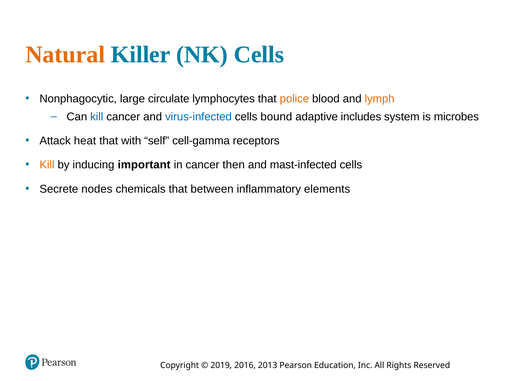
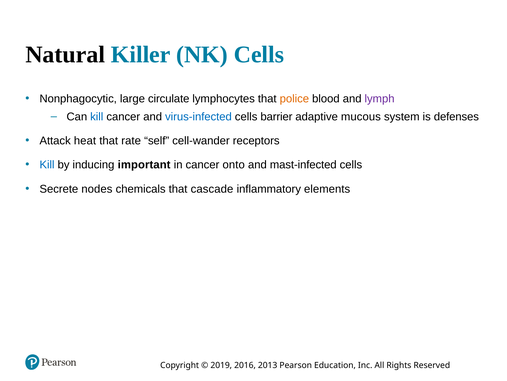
Natural colour: orange -> black
lymph colour: orange -> purple
bound: bound -> barrier
includes: includes -> mucous
microbes: microbes -> defenses
with: with -> rate
cell-gamma: cell-gamma -> cell-wander
Kill at (47, 165) colour: orange -> blue
then: then -> onto
between: between -> cascade
